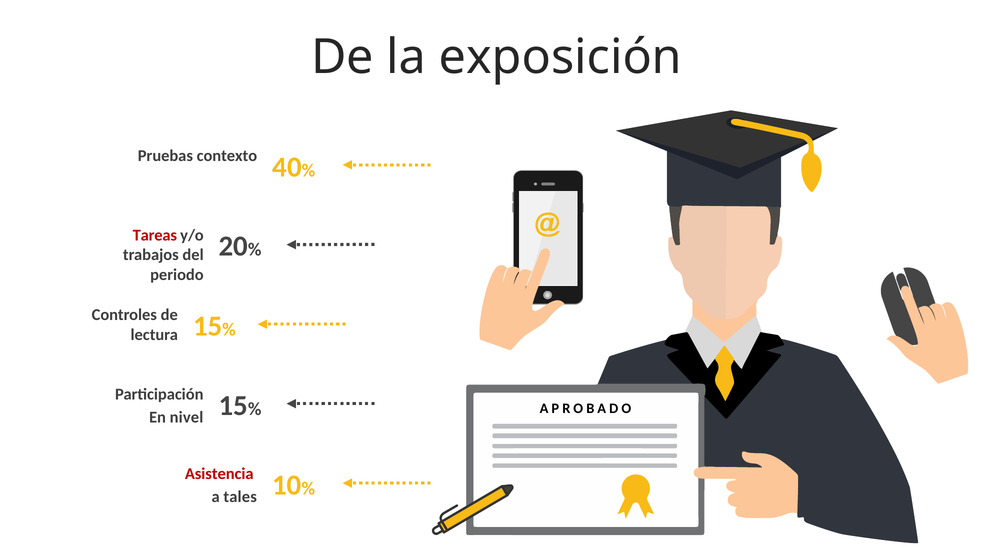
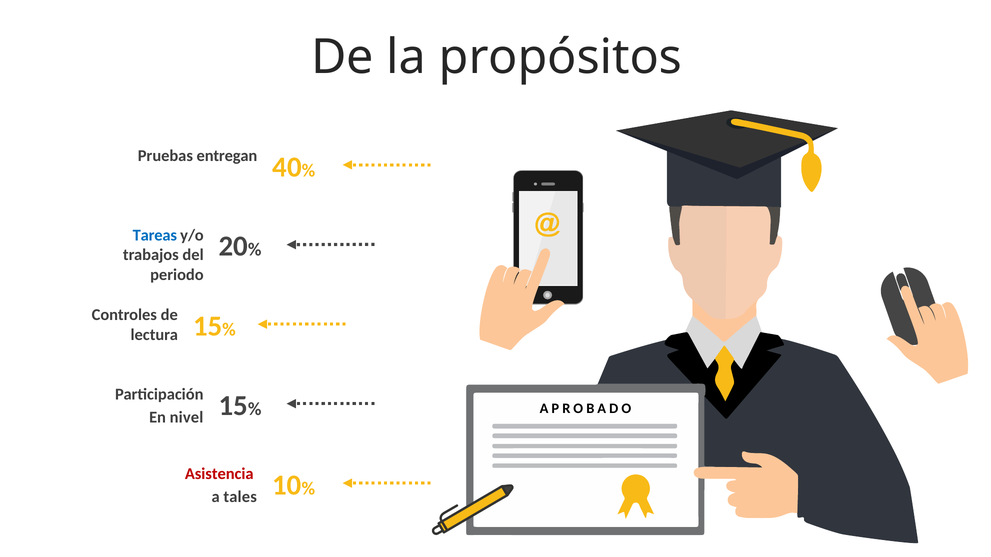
exposición: exposición -> propósitos
contexto: contexto -> entregan
Tareas colour: red -> blue
